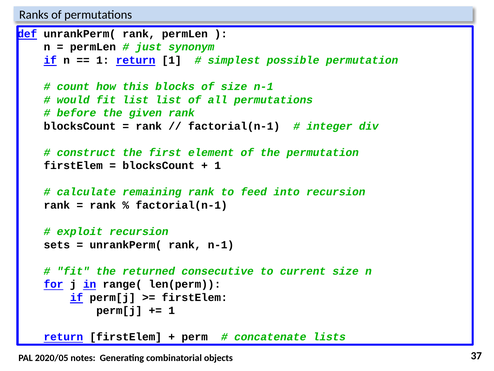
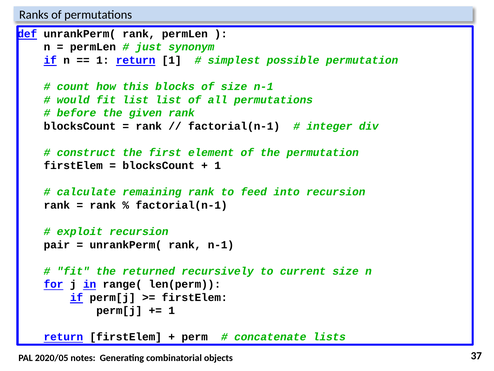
sets: sets -> pair
consecutive: consecutive -> recursively
